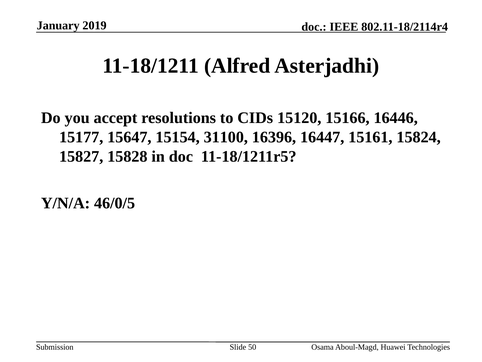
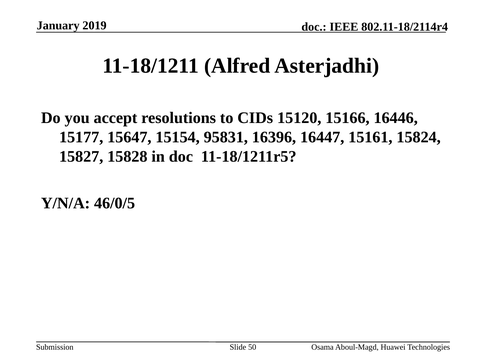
31100: 31100 -> 95831
